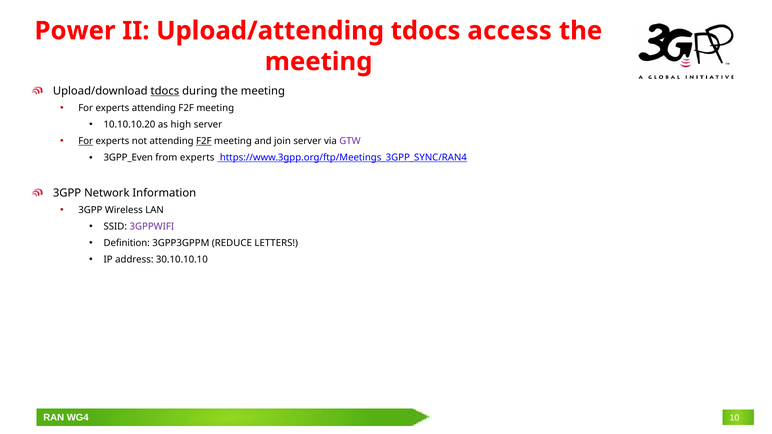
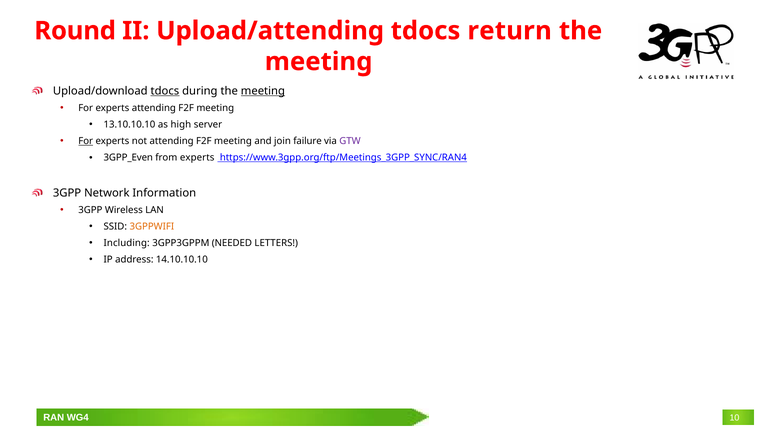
Power: Power -> Round
access: access -> return
meeting at (263, 91) underline: none -> present
10.10.10.20: 10.10.10.20 -> 13.10.10.10
F2F at (204, 141) underline: present -> none
join server: server -> failure
3GPPWIFI colour: purple -> orange
Definition: Definition -> Including
REDUCE: REDUCE -> NEEDED
30.10.10.10: 30.10.10.10 -> 14.10.10.10
